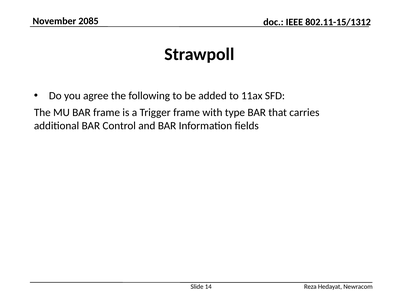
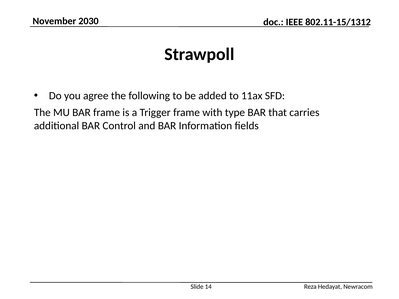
2085: 2085 -> 2030
